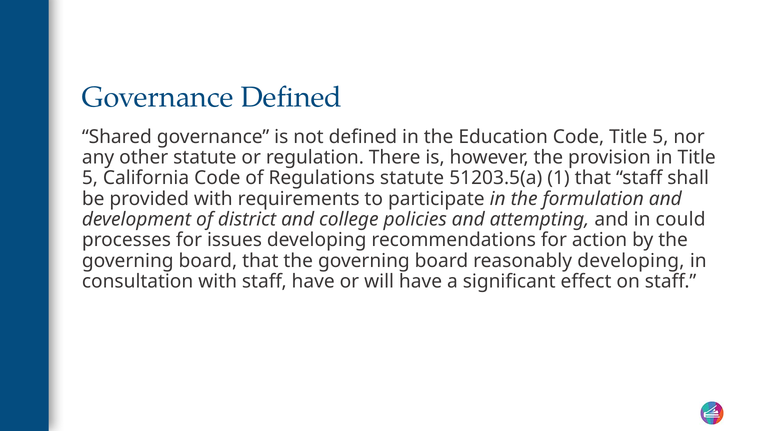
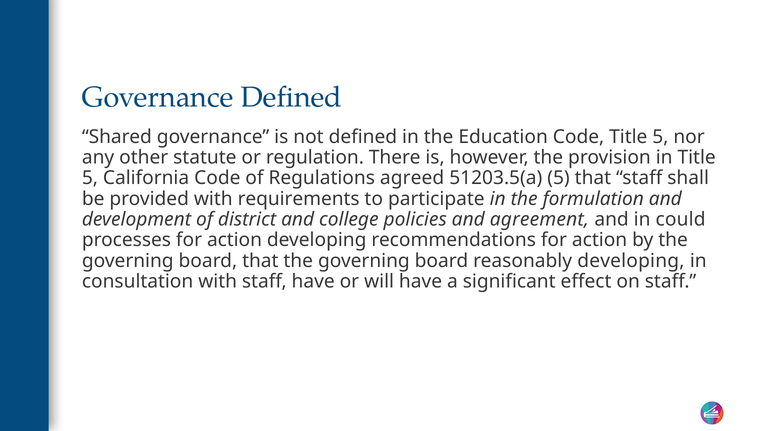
Regulations statute: statute -> agreed
51203.5(a 1: 1 -> 5
attempting: attempting -> agreement
processes for issues: issues -> action
